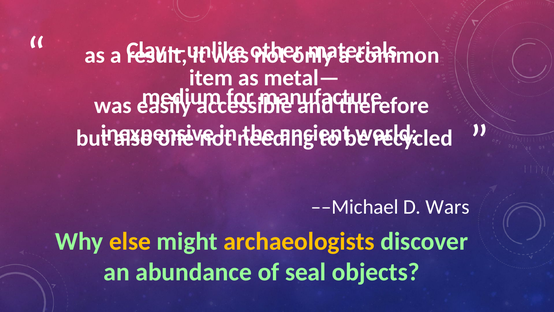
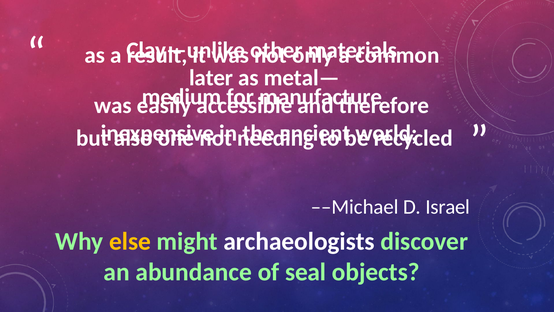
item: item -> later
Wars: Wars -> Israel
archaeologists colour: yellow -> white
